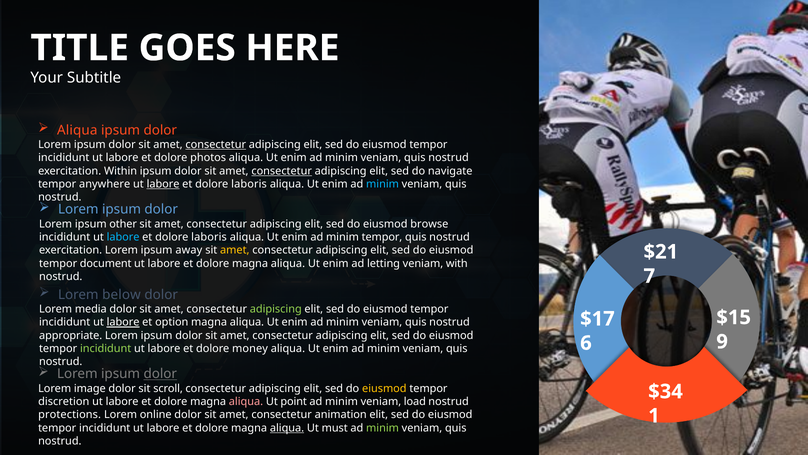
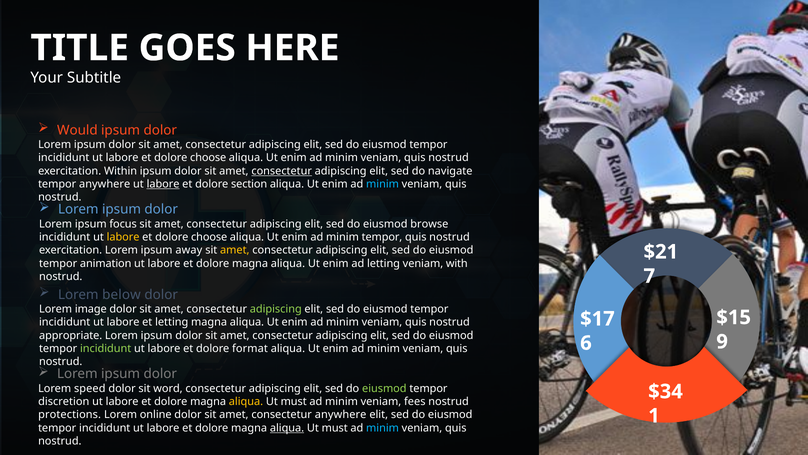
Aliqua at (77, 130): Aliqua -> Would
consectetur at (216, 144) underline: present -> none
photos at (208, 158): photos -> choose
laboris at (249, 184): laboris -> section
other: other -> focus
labore at (123, 237) colour: light blue -> yellow
laboris at (209, 237): laboris -> choose
document: document -> animation
media: media -> image
labore at (123, 322) underline: present -> none
et option: option -> letting
money: money -> format
dolor at (160, 374) underline: present -> none
image: image -> speed
scroll: scroll -> word
eiusmod at (384, 388) colour: yellow -> light green
aliqua at (246, 401) colour: pink -> yellow
point at (294, 401): point -> must
load: load -> fees
consectetur animation: animation -> anywhere
minim at (383, 427) colour: light green -> light blue
